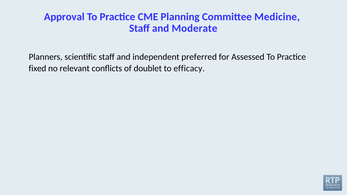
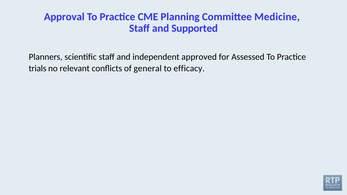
Moderate: Moderate -> Supported
preferred: preferred -> approved
fixed: fixed -> trials
doublet: doublet -> general
